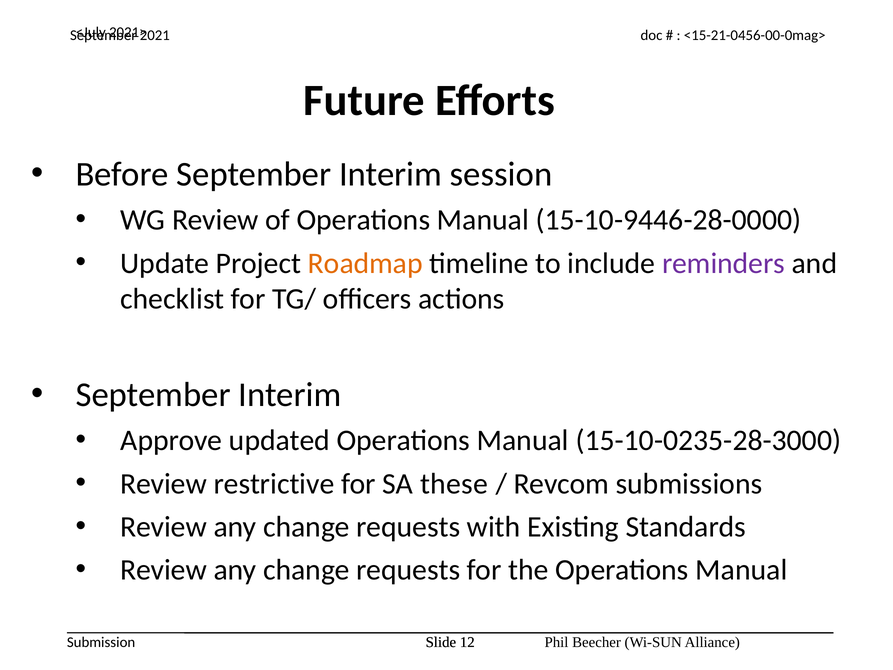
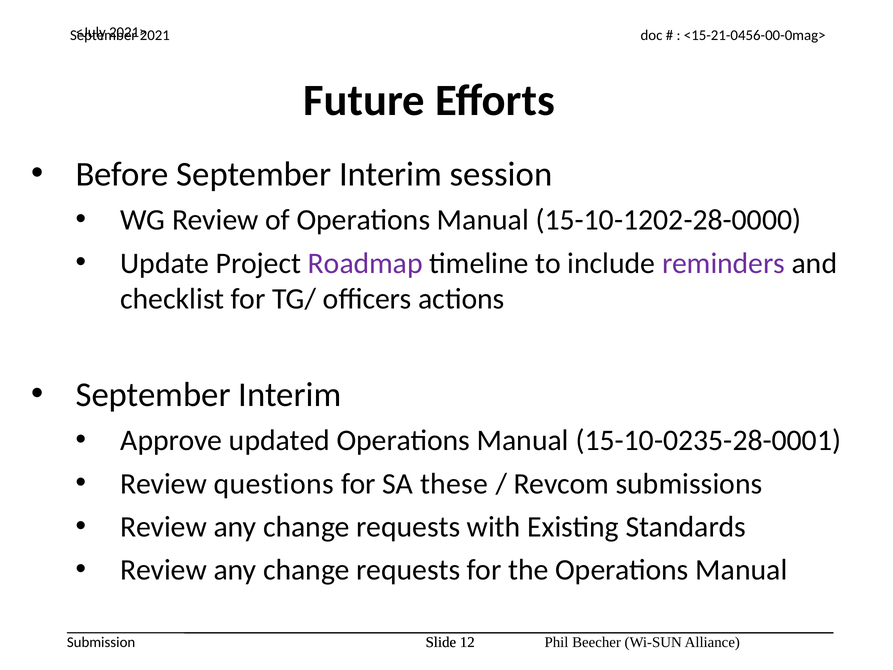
15-10-9446-28-0000: 15-10-9446-28-0000 -> 15-10-1202-28-0000
Roadmap colour: orange -> purple
15-10-0235-28-3000: 15-10-0235-28-3000 -> 15-10-0235-28-0001
restrictive: restrictive -> questions
